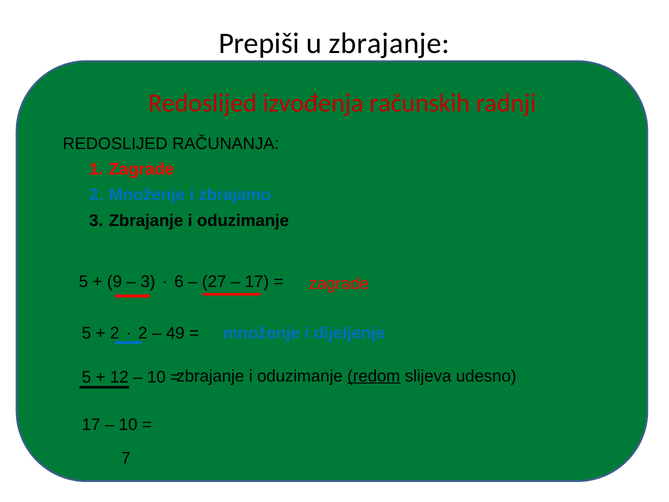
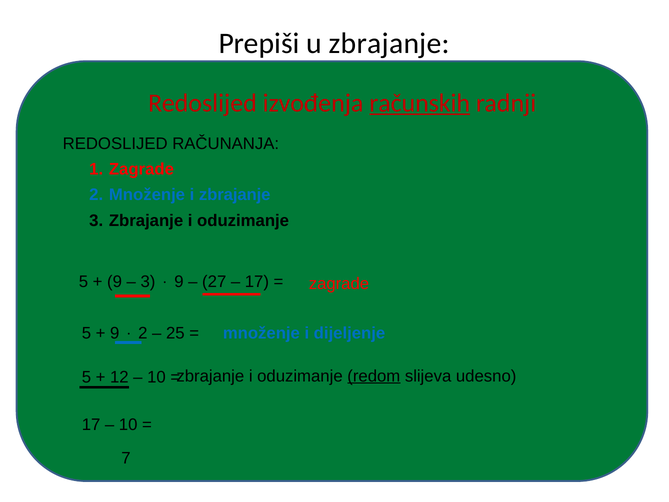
računskih underline: none -> present
i zbrajamo: zbrajamo -> zbrajanje
6 at (179, 282): 6 -> 9
2 at (115, 333): 2 -> 9
49: 49 -> 25
